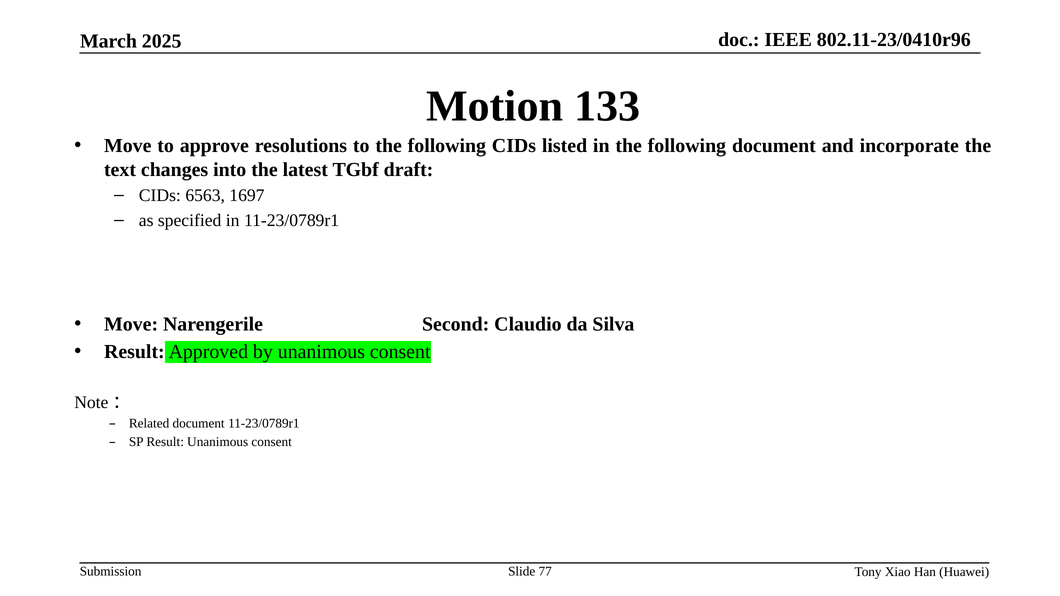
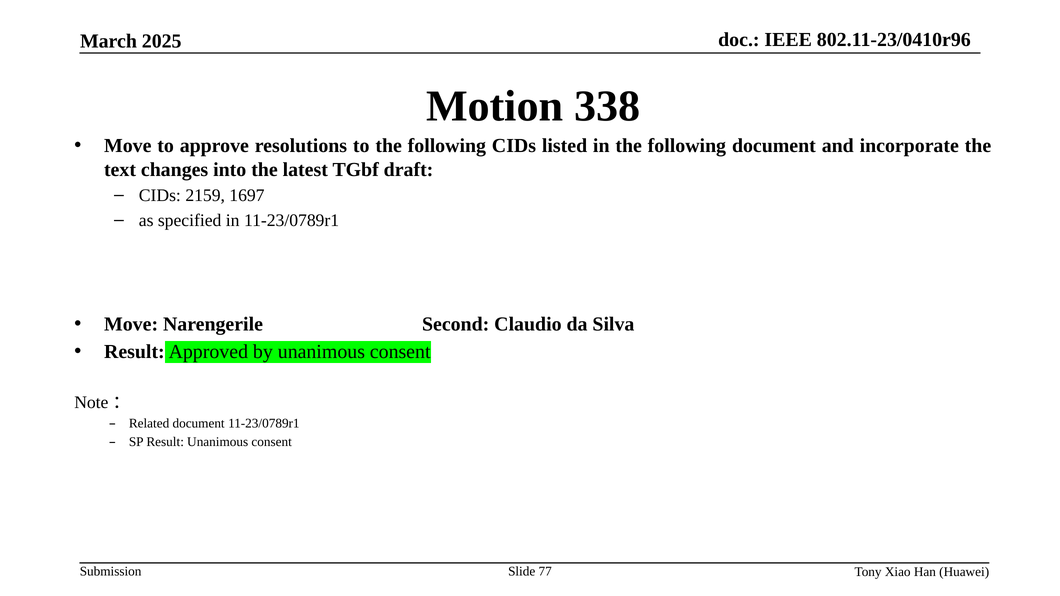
133: 133 -> 338
6563: 6563 -> 2159
